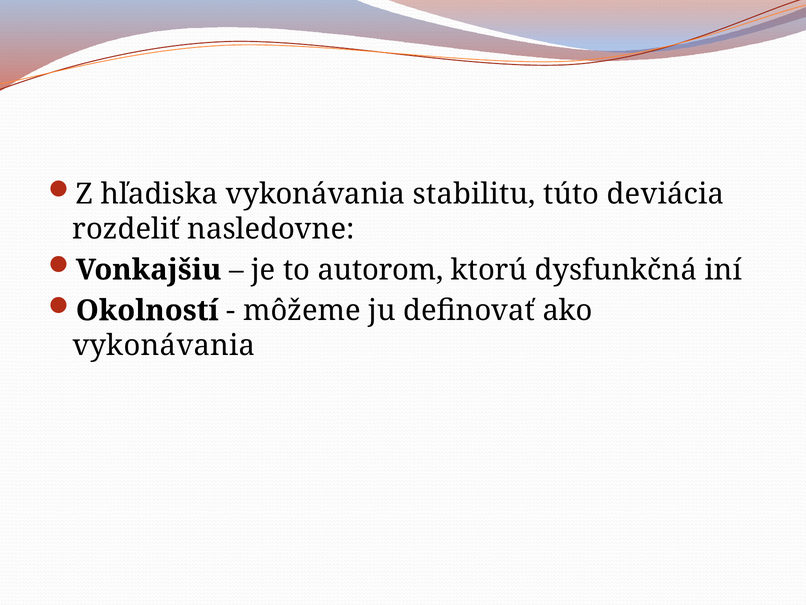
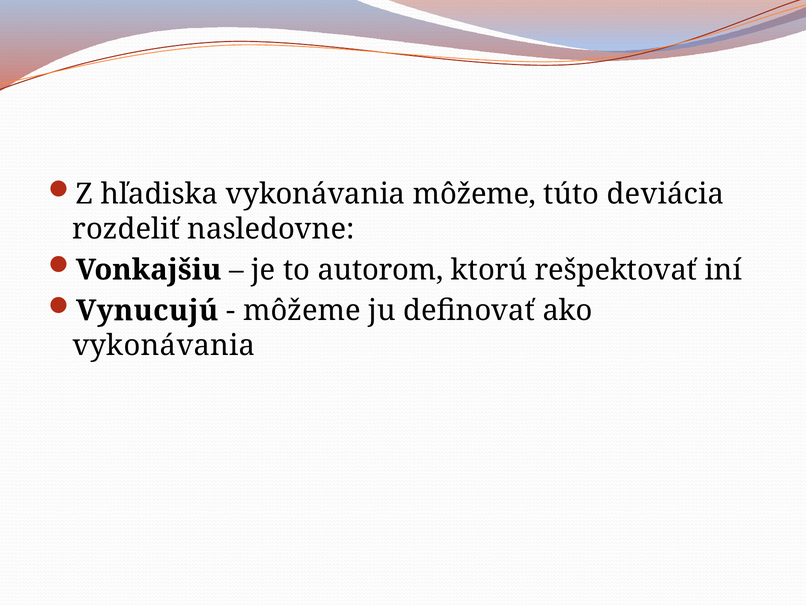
vykonávania stabilitu: stabilitu -> môžeme
dysfunkčná: dysfunkčná -> rešpektovať
Okolností: Okolností -> Vynucujú
